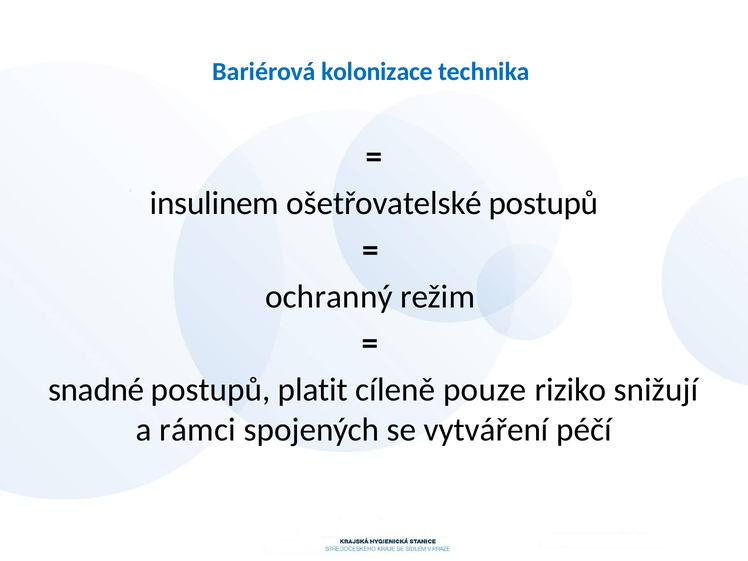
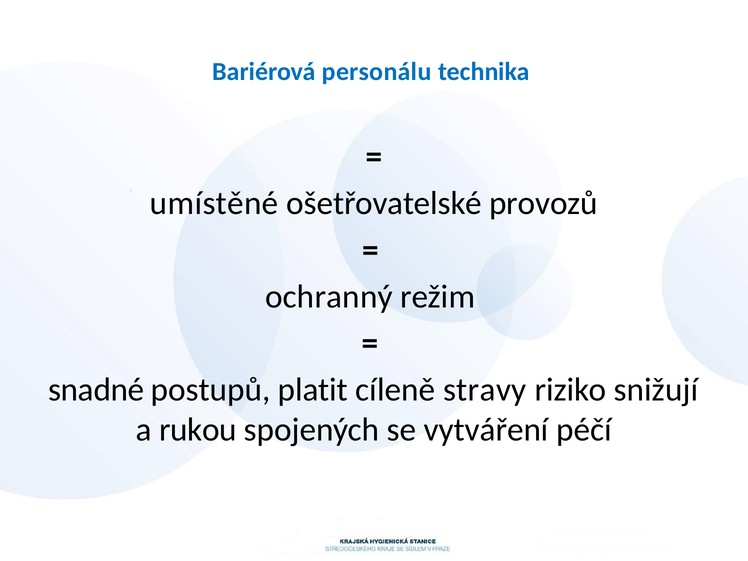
kolonizace: kolonizace -> personálu
insulinem: insulinem -> umístěné
ošetřovatelské postupů: postupů -> provozů
pouze: pouze -> stravy
rámci: rámci -> rukou
